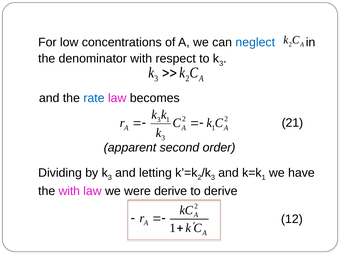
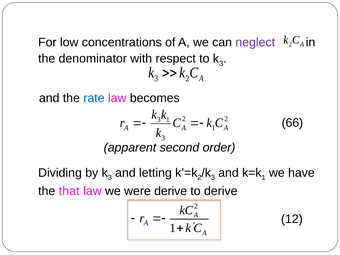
neglect colour: blue -> purple
21: 21 -> 66
the with: with -> that
